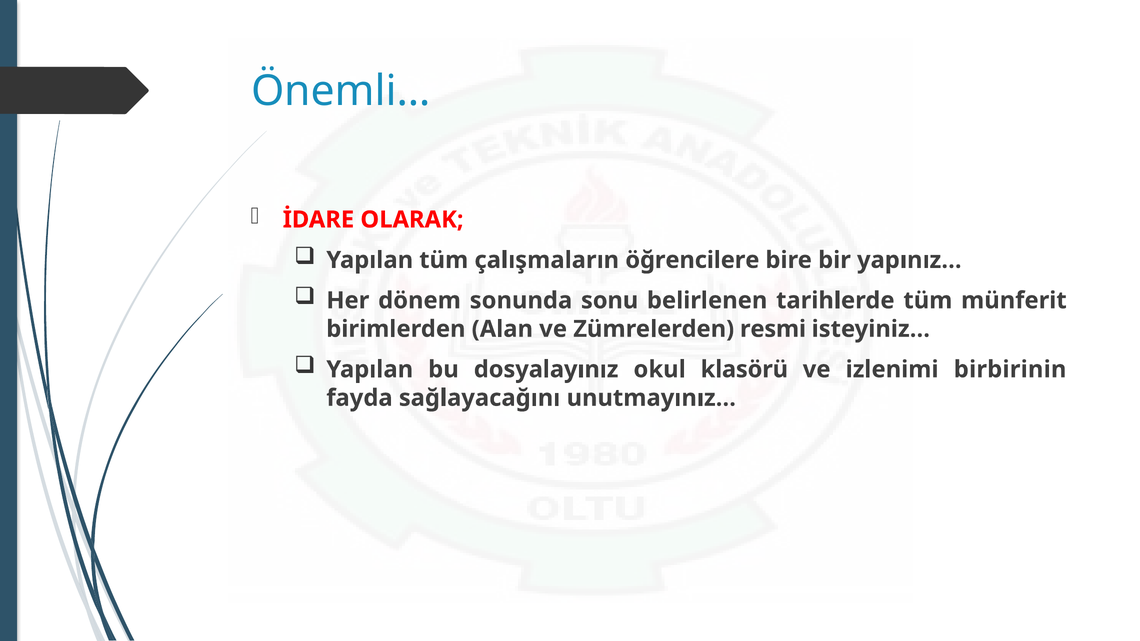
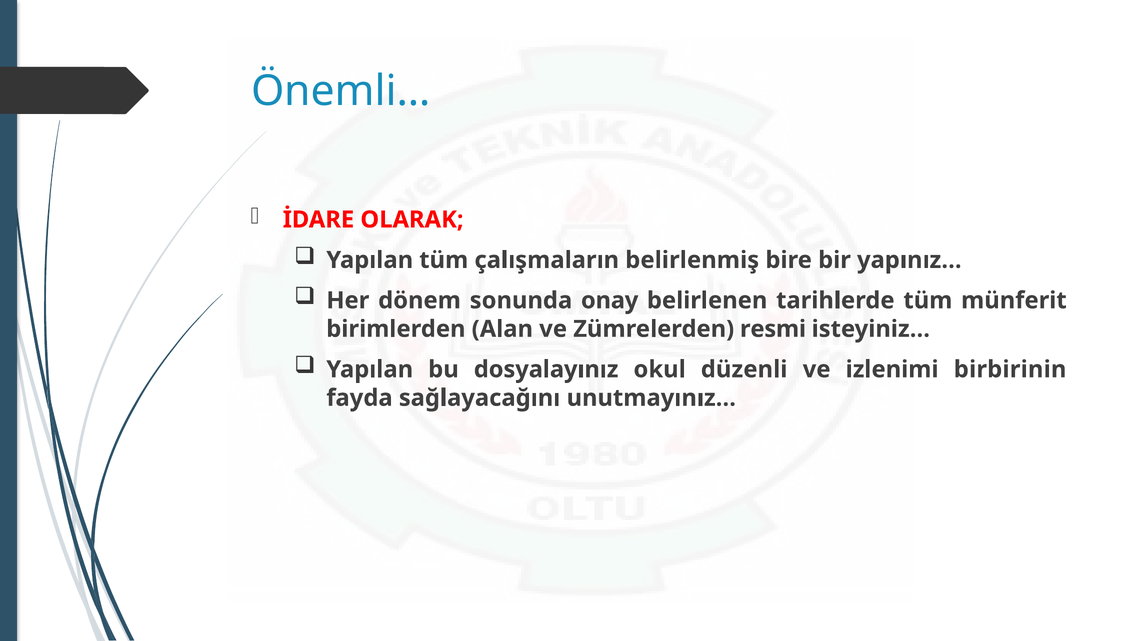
öğrencilere: öğrencilere -> belirlenmiş
sonu: sonu -> onay
klasörü: klasörü -> düzenli
